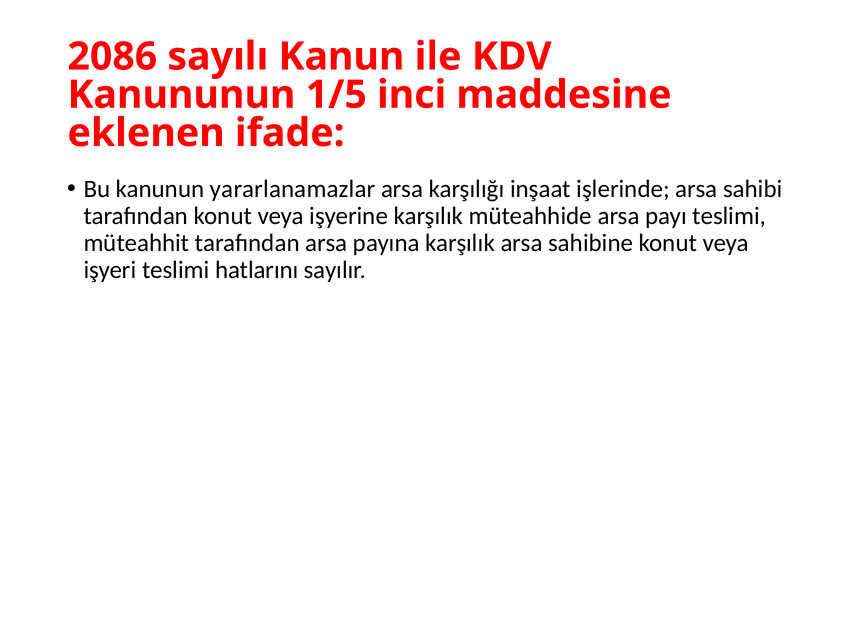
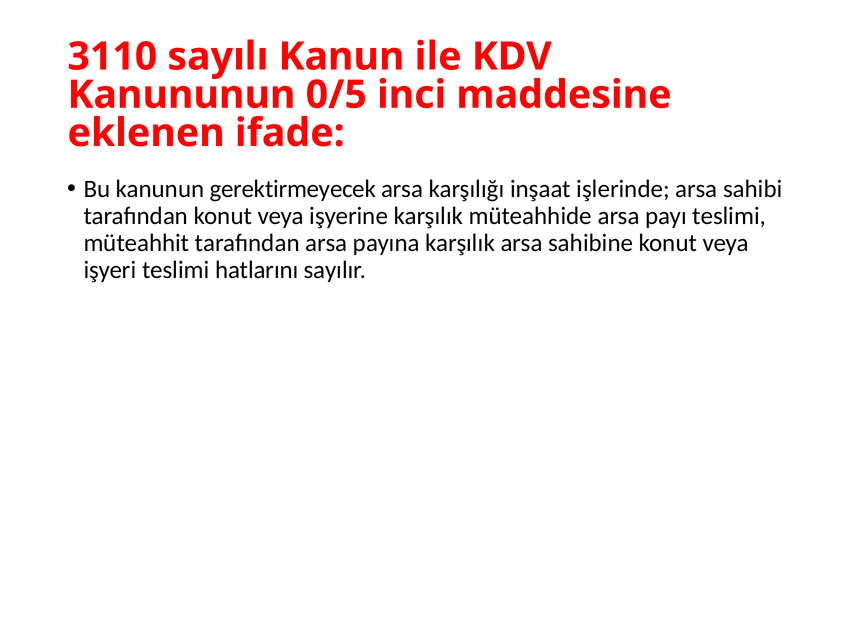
2086: 2086 -> 3110
1/5: 1/5 -> 0/5
yararlanamazlar: yararlanamazlar -> gerektirmeyecek
